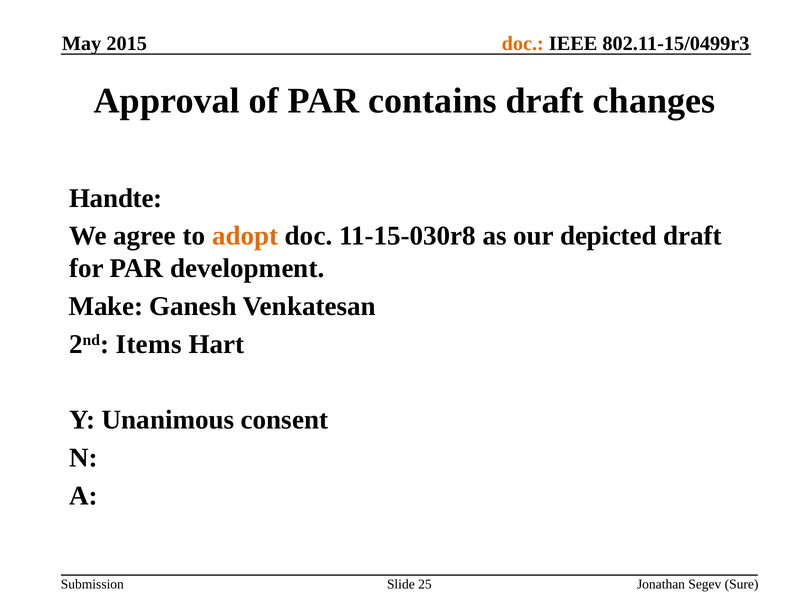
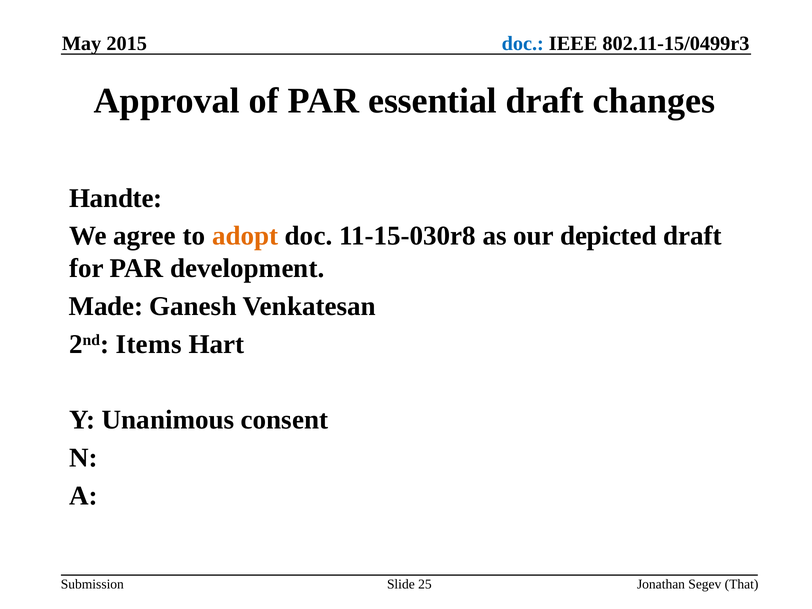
doc at (523, 43) colour: orange -> blue
contains: contains -> essential
Make: Make -> Made
Sure: Sure -> That
